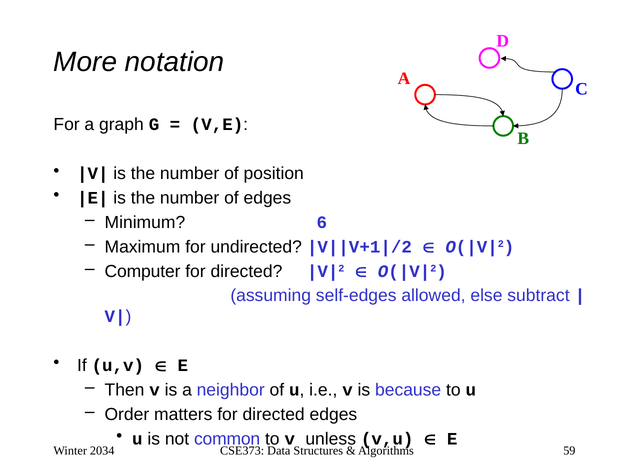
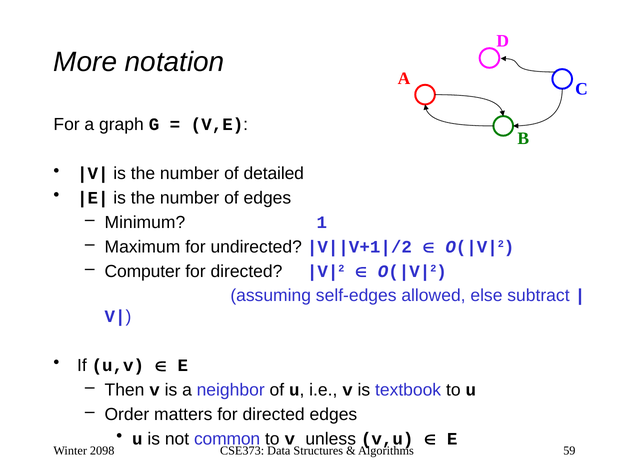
position: position -> detailed
6: 6 -> 1
because: because -> textbook
2034: 2034 -> 2098
